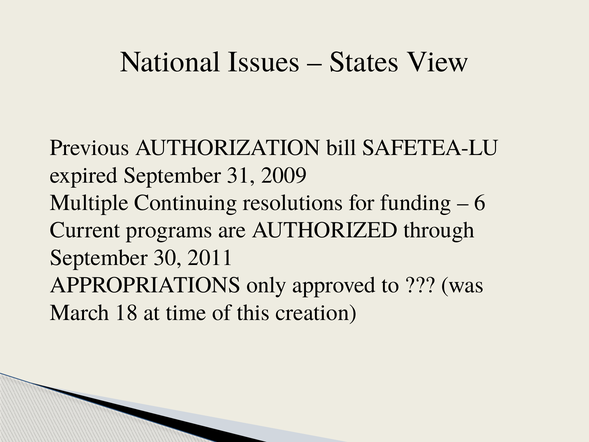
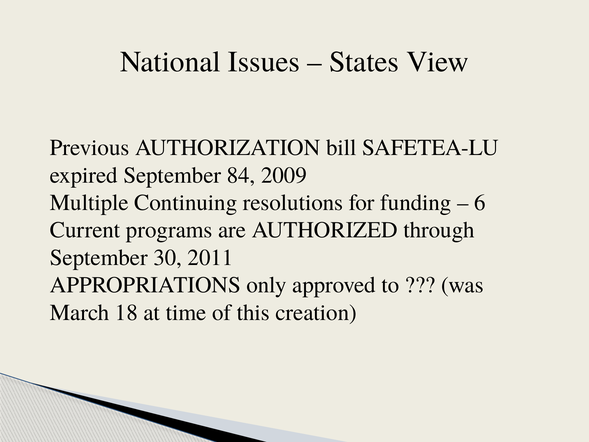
31: 31 -> 84
